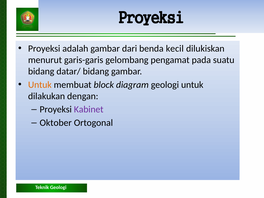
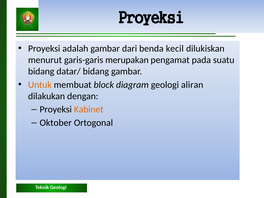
gelombang: gelombang -> merupakan
geologi untuk: untuk -> aliran
Kabinet colour: purple -> orange
